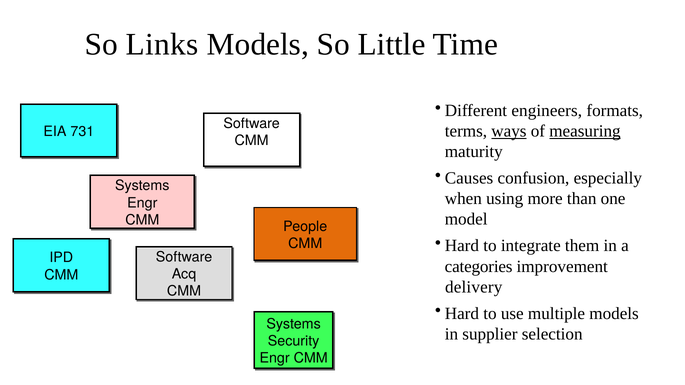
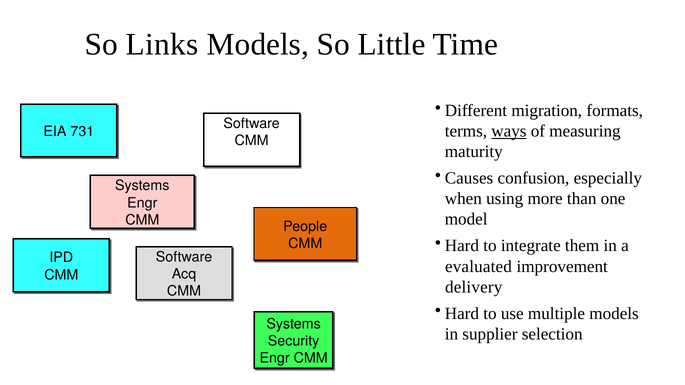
engineers: engineers -> migration
measuring underline: present -> none
categories: categories -> evaluated
